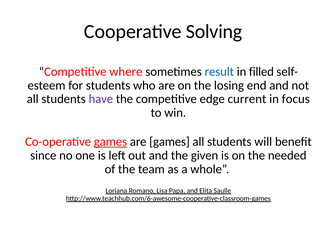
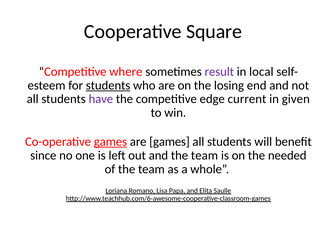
Solving: Solving -> Square
result colour: blue -> purple
filled: filled -> local
students at (108, 85) underline: none -> present
focus: focus -> given
and the given: given -> team
